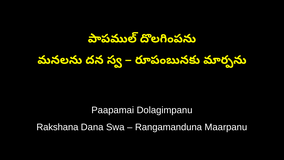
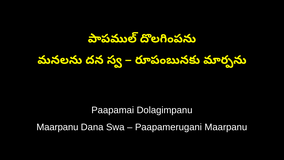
Rakshana at (57, 127): Rakshana -> Maarpanu
Rangamanduna: Rangamanduna -> Paapamerugani
